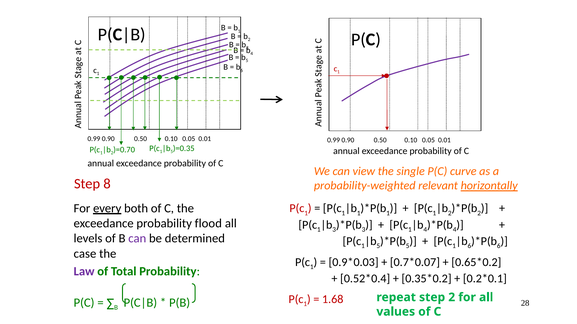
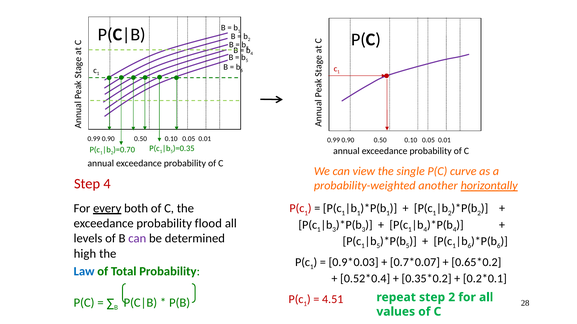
Step 8: 8 -> 4
relevant: relevant -> another
case: case -> high
Law colour: purple -> blue
1.68: 1.68 -> 4.51
